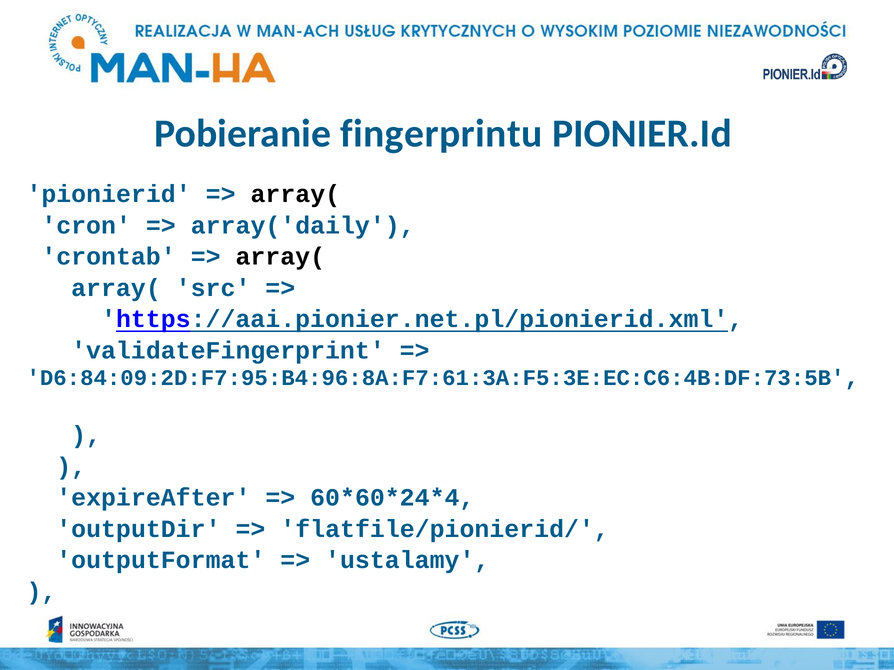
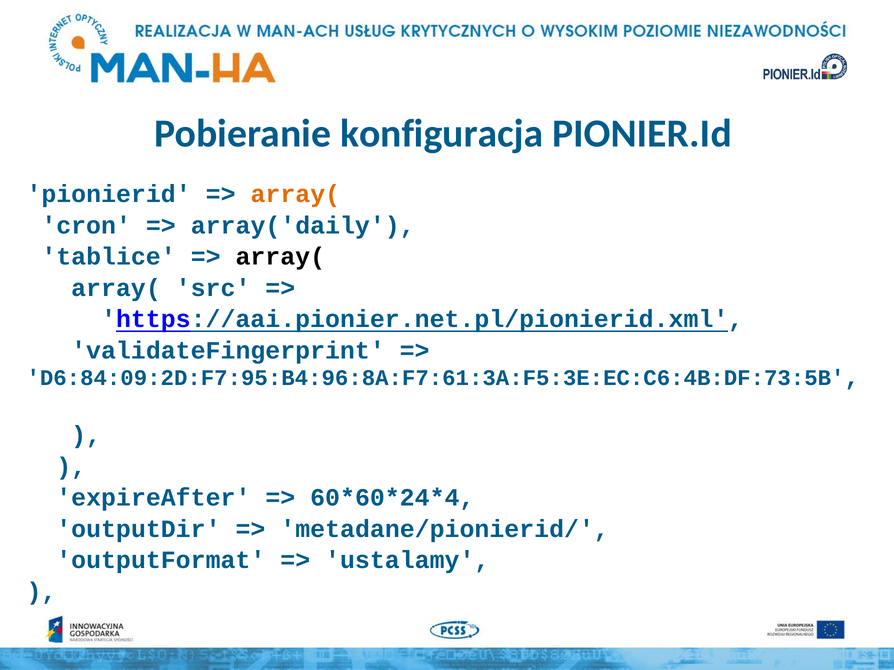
fingerprintu: fingerprintu -> konfiguracja
array( at (295, 194) colour: black -> orange
crontab: crontab -> tablice
flatfile/pionierid/: flatfile/pionierid/ -> metadane/pionierid/
